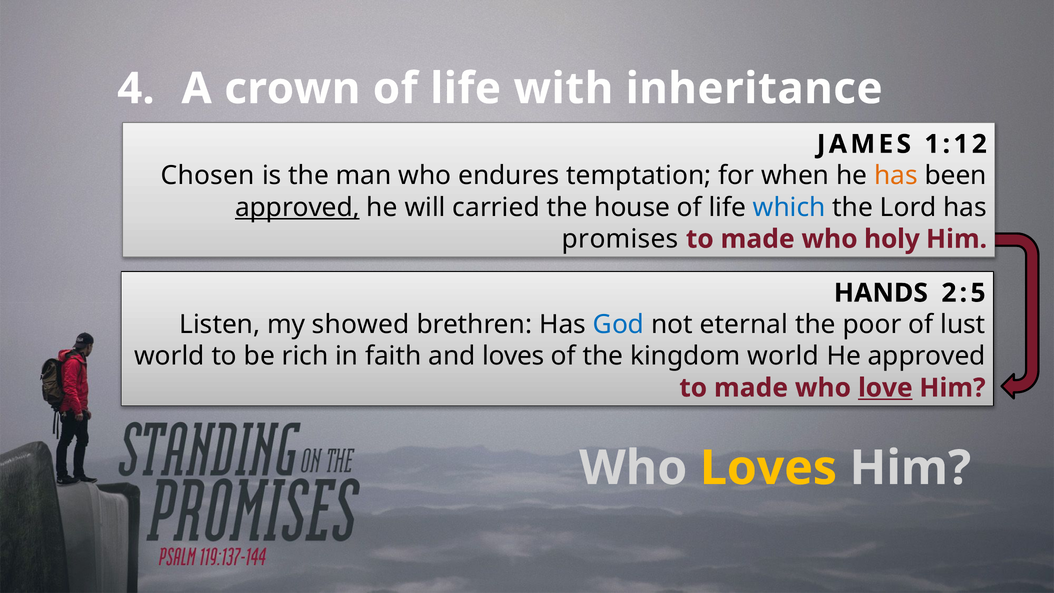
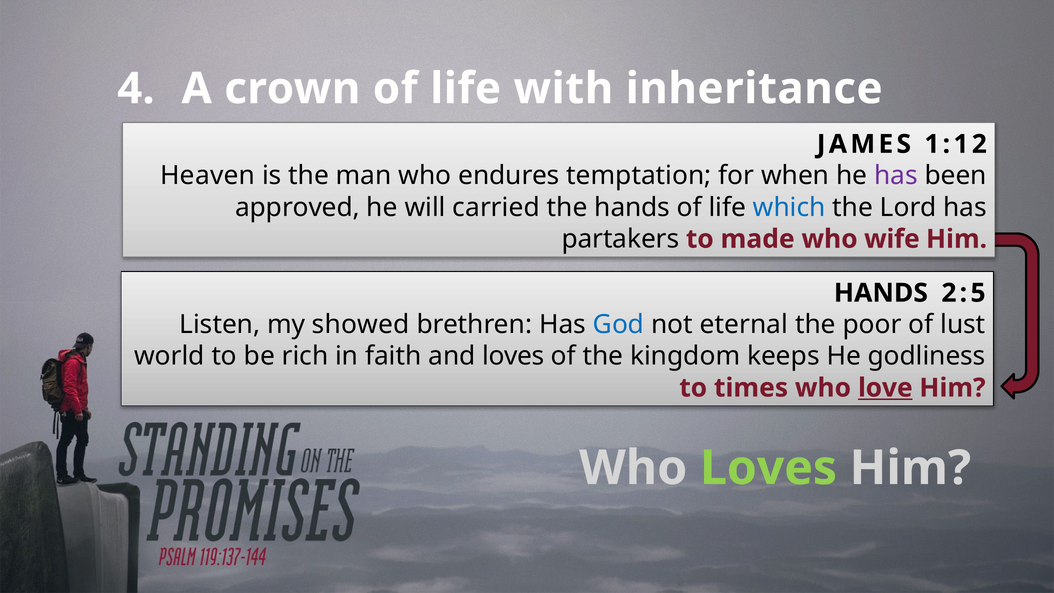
Chosen: Chosen -> Heaven
has at (896, 176) colour: orange -> purple
approved at (298, 207) underline: present -> none
the house: house -> hands
promises: promises -> partakers
holy: holy -> wife
kingdom world: world -> keeps
He approved: approved -> godliness
made at (751, 388): made -> times
Loves at (769, 468) colour: yellow -> light green
